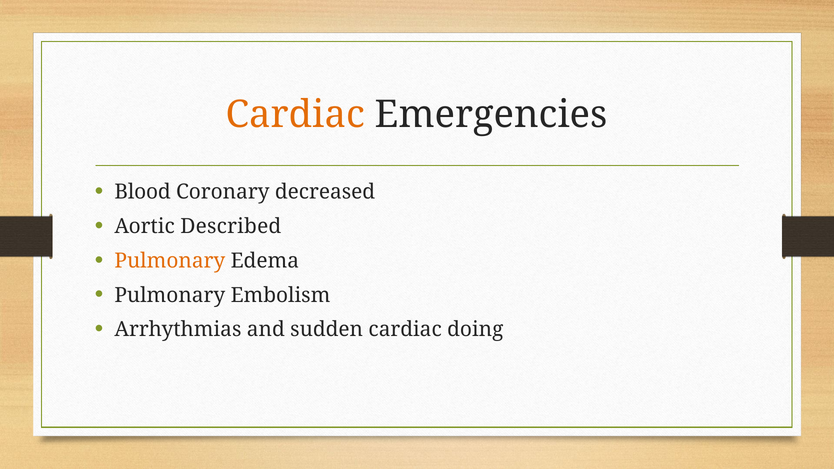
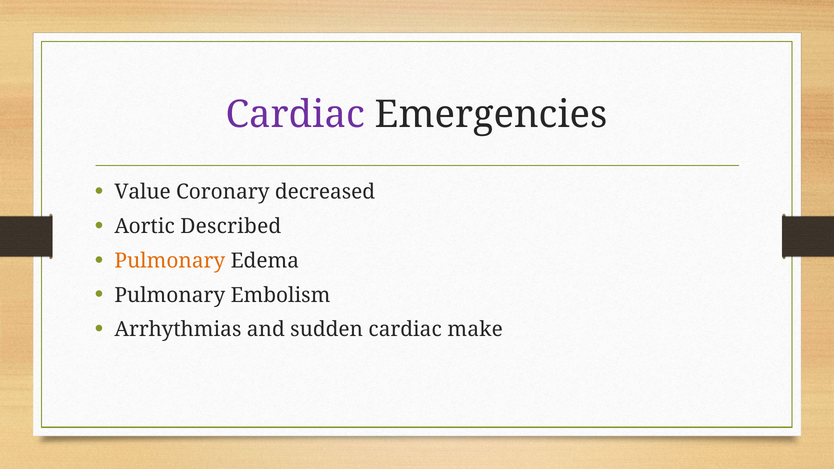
Cardiac at (295, 114) colour: orange -> purple
Blood: Blood -> Value
doing: doing -> make
